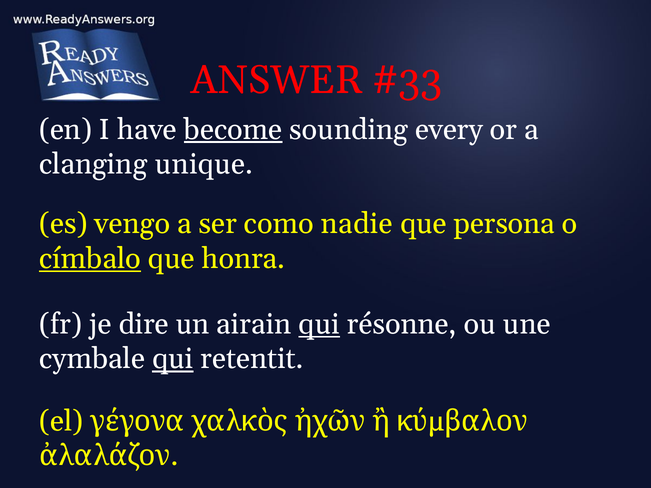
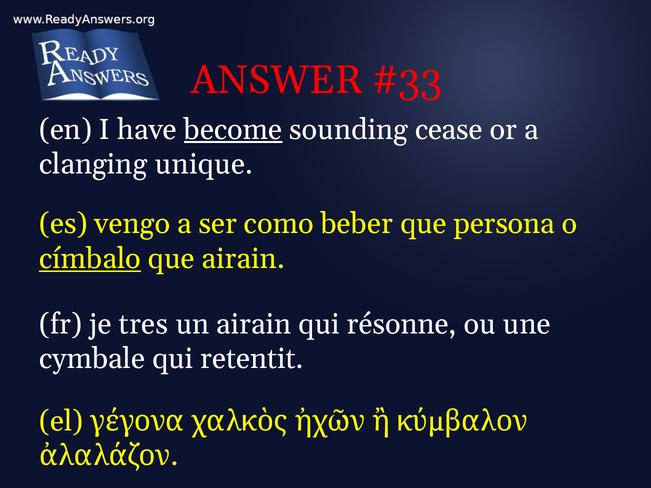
every: every -> cease
nadie: nadie -> beber
que honra: honra -> airain
dire: dire -> tres
qui at (319, 324) underline: present -> none
qui at (173, 359) underline: present -> none
